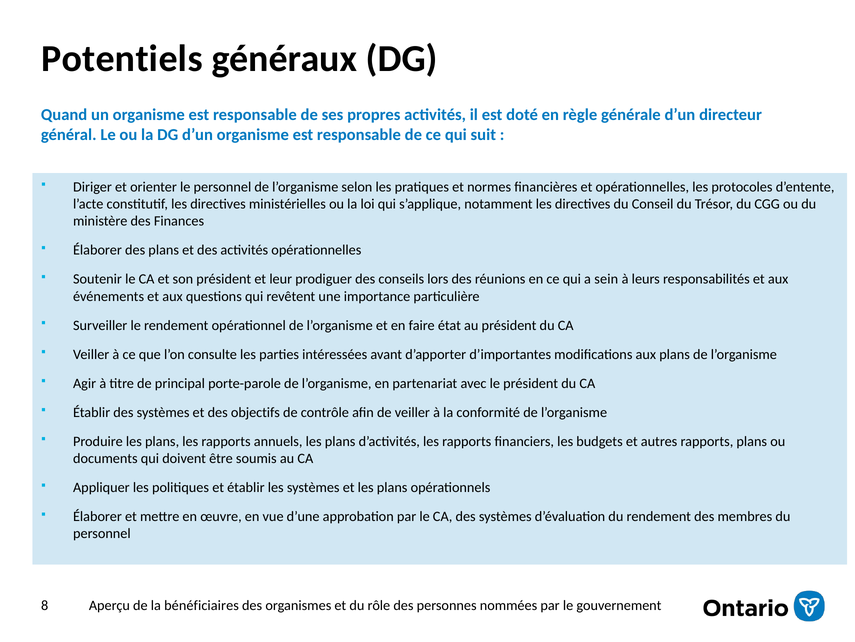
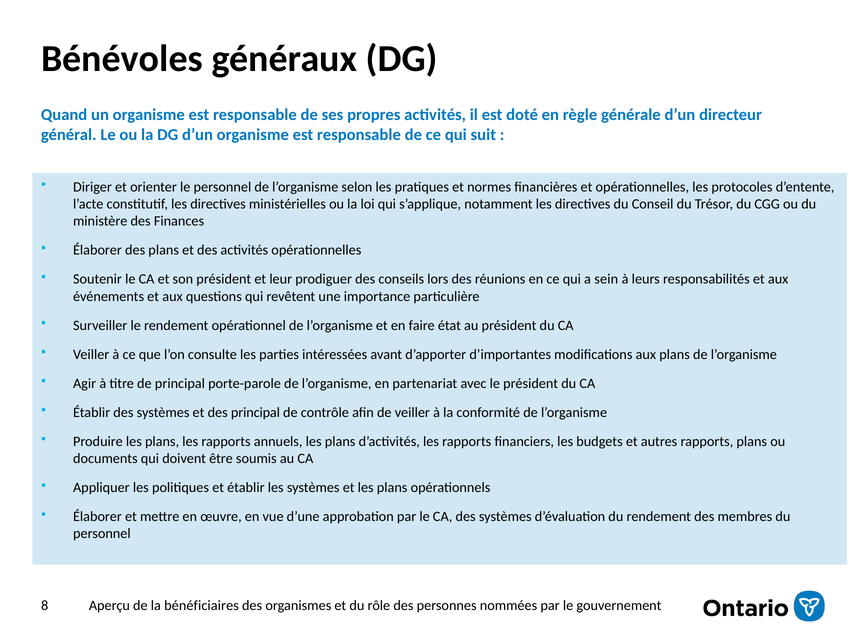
Potentiels: Potentiels -> Bénévoles
des objectifs: objectifs -> principal
